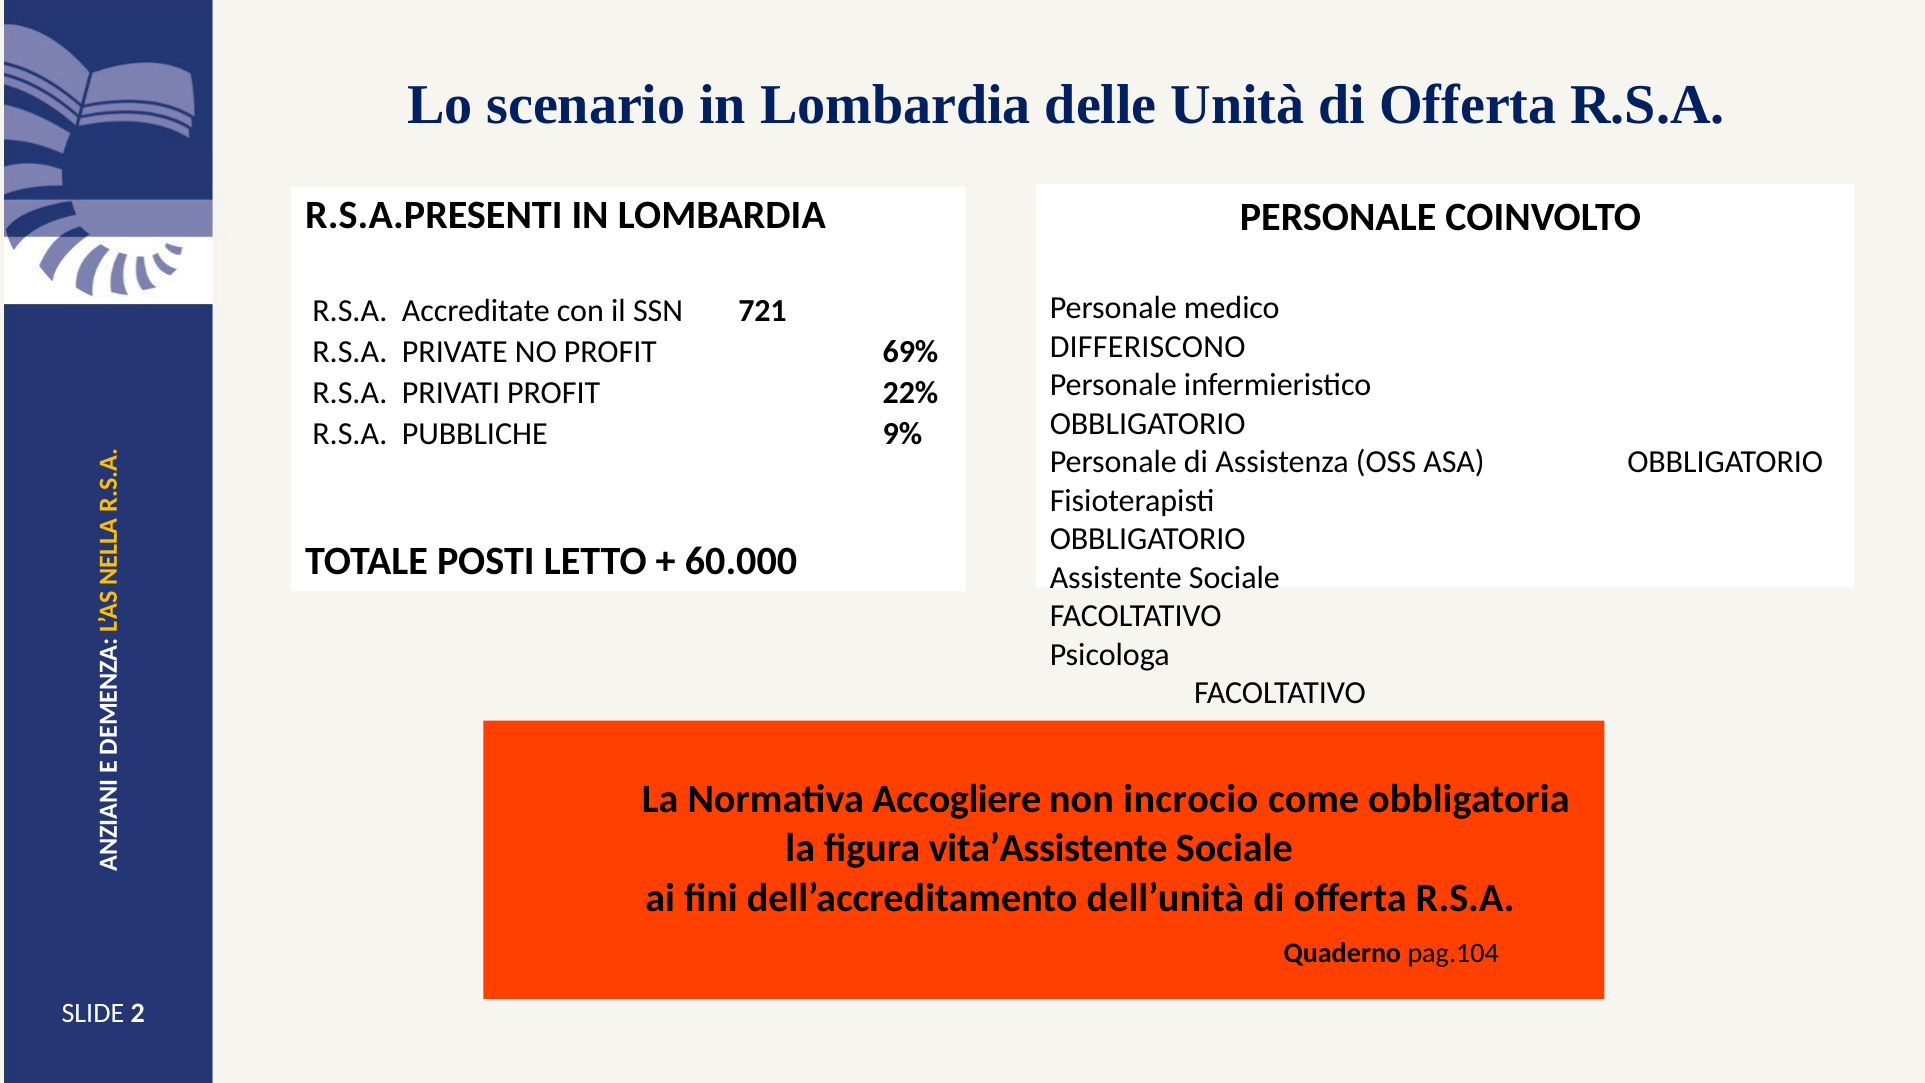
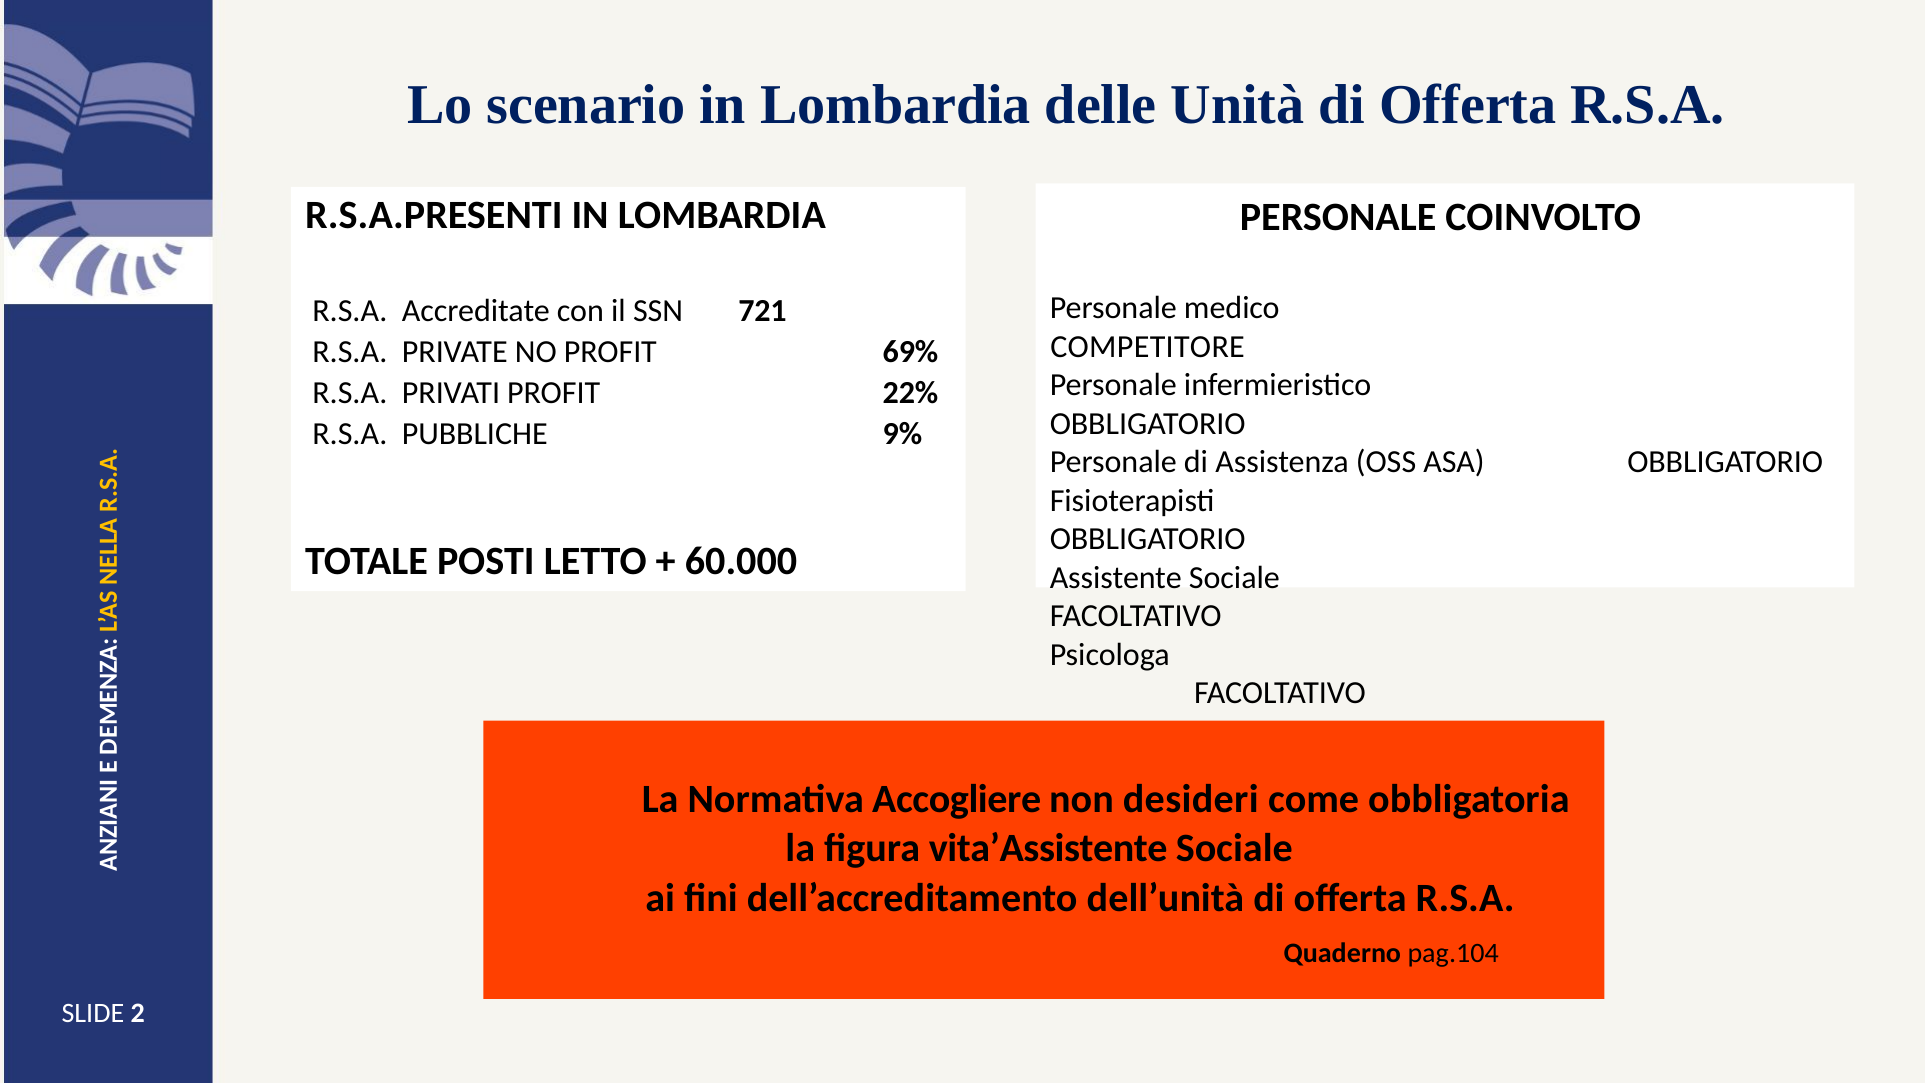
DIFFERISCONO: DIFFERISCONO -> COMPETITORE
incrocio: incrocio -> desideri
